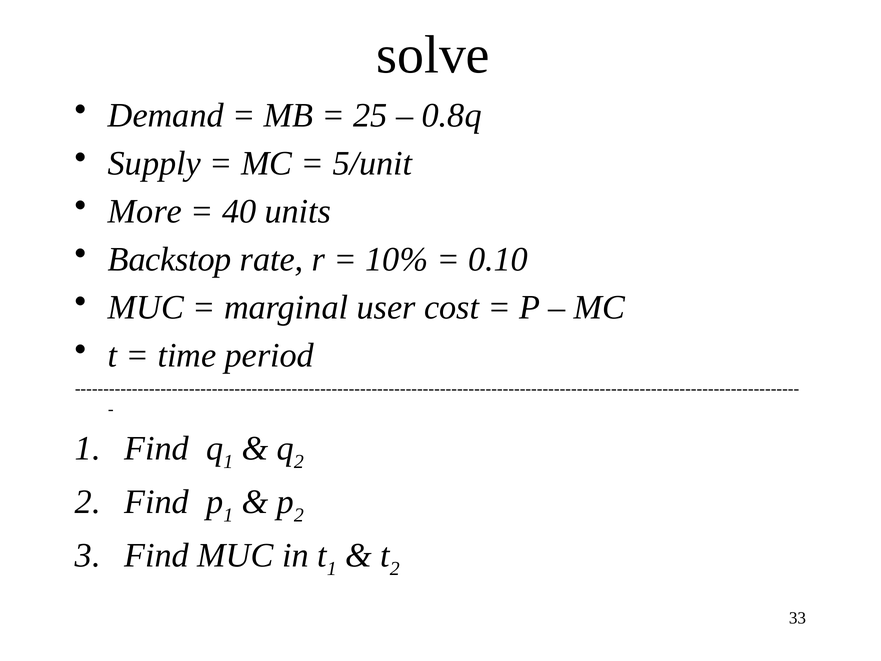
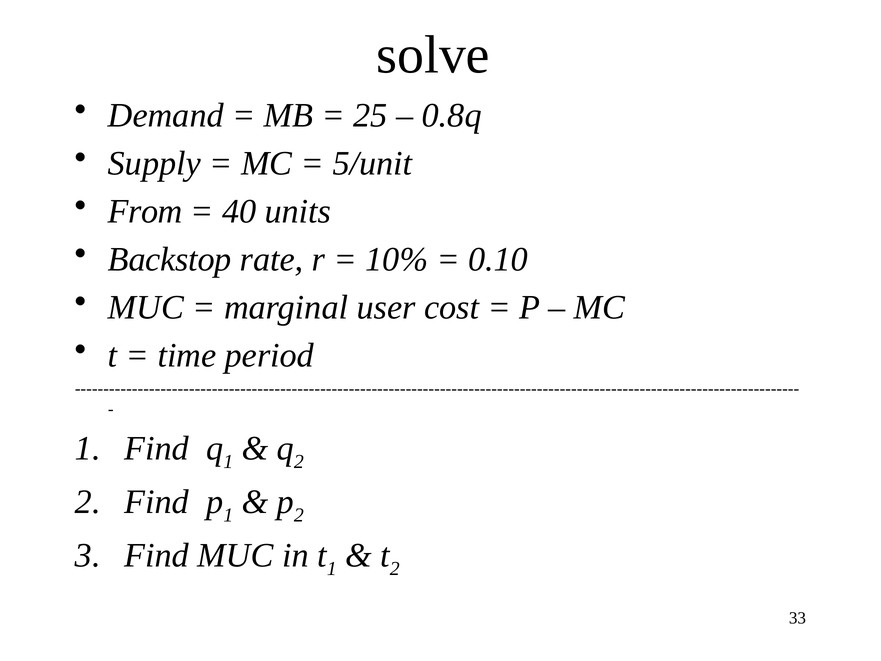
More: More -> From
